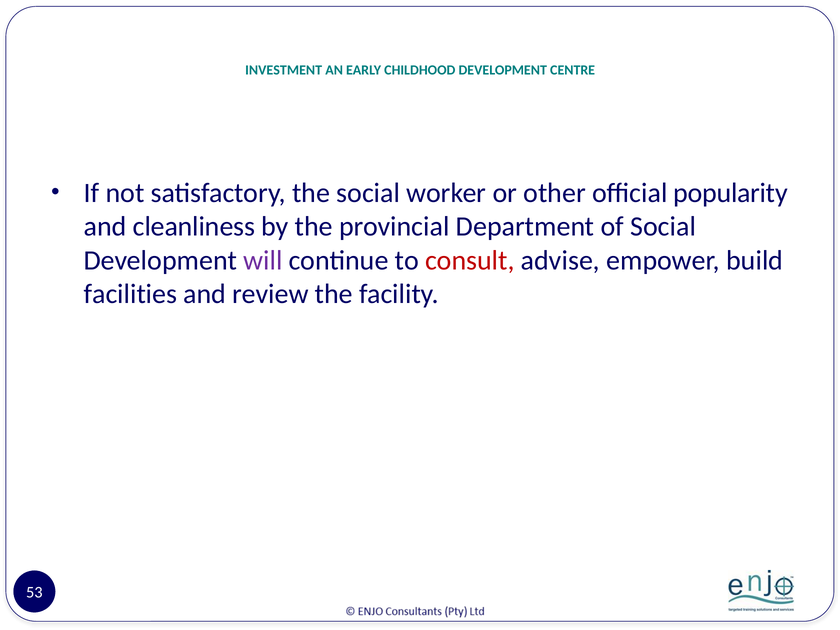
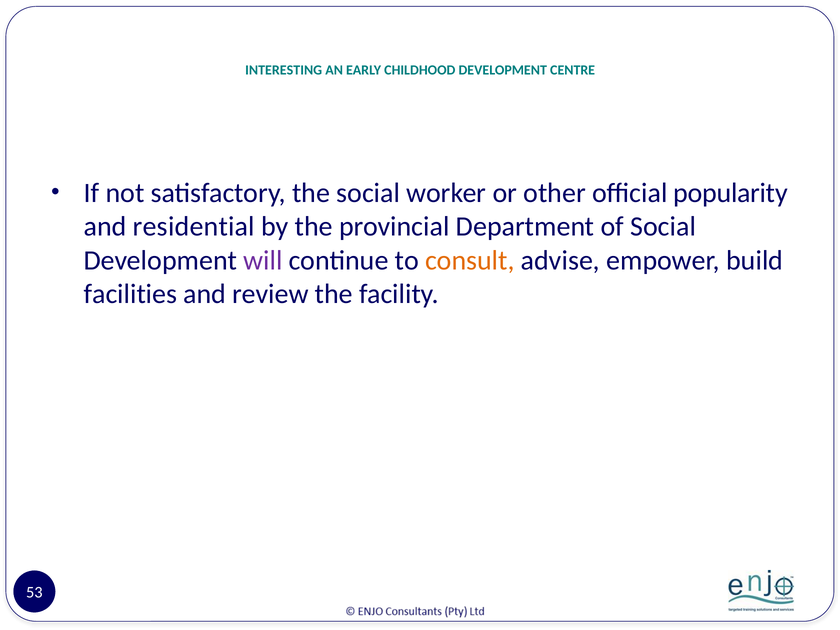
INVESTMENT: INVESTMENT -> INTERESTING
cleanliness: cleanliness -> residential
consult colour: red -> orange
